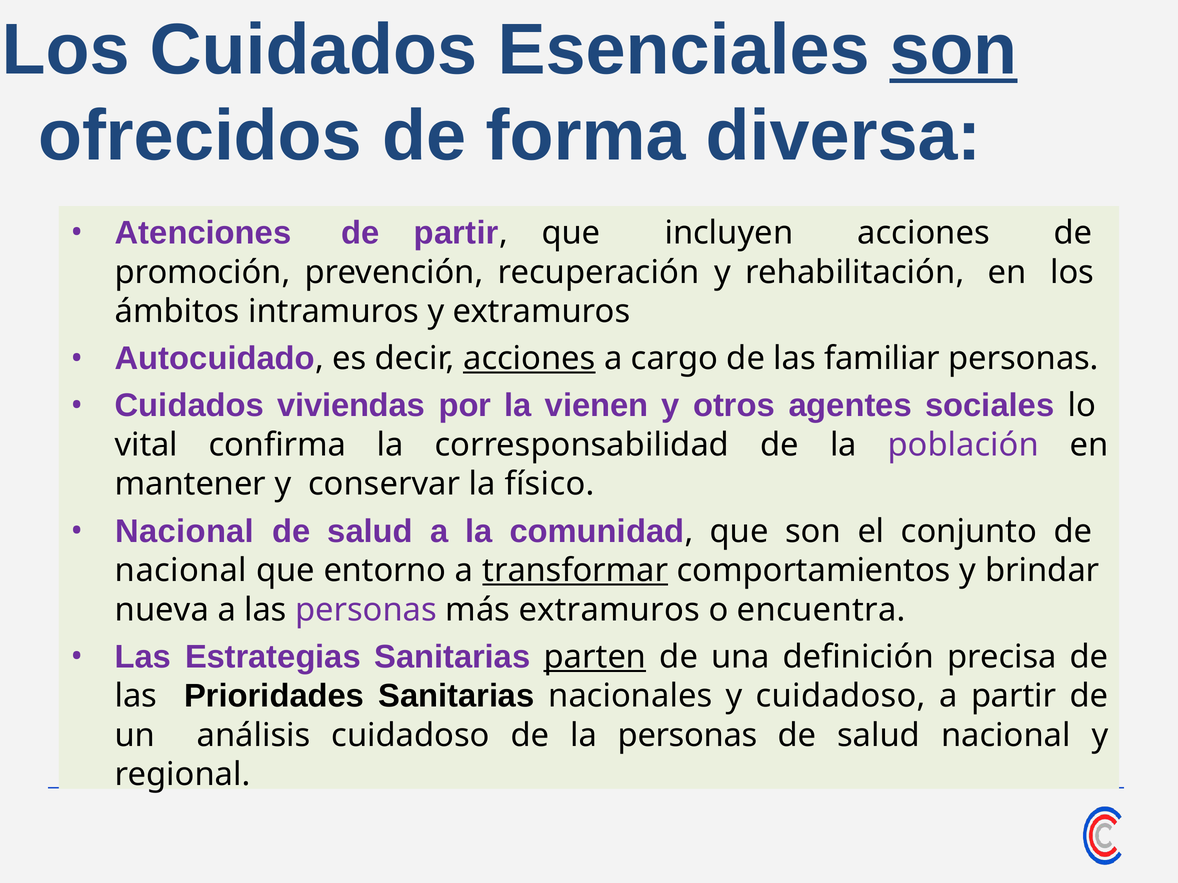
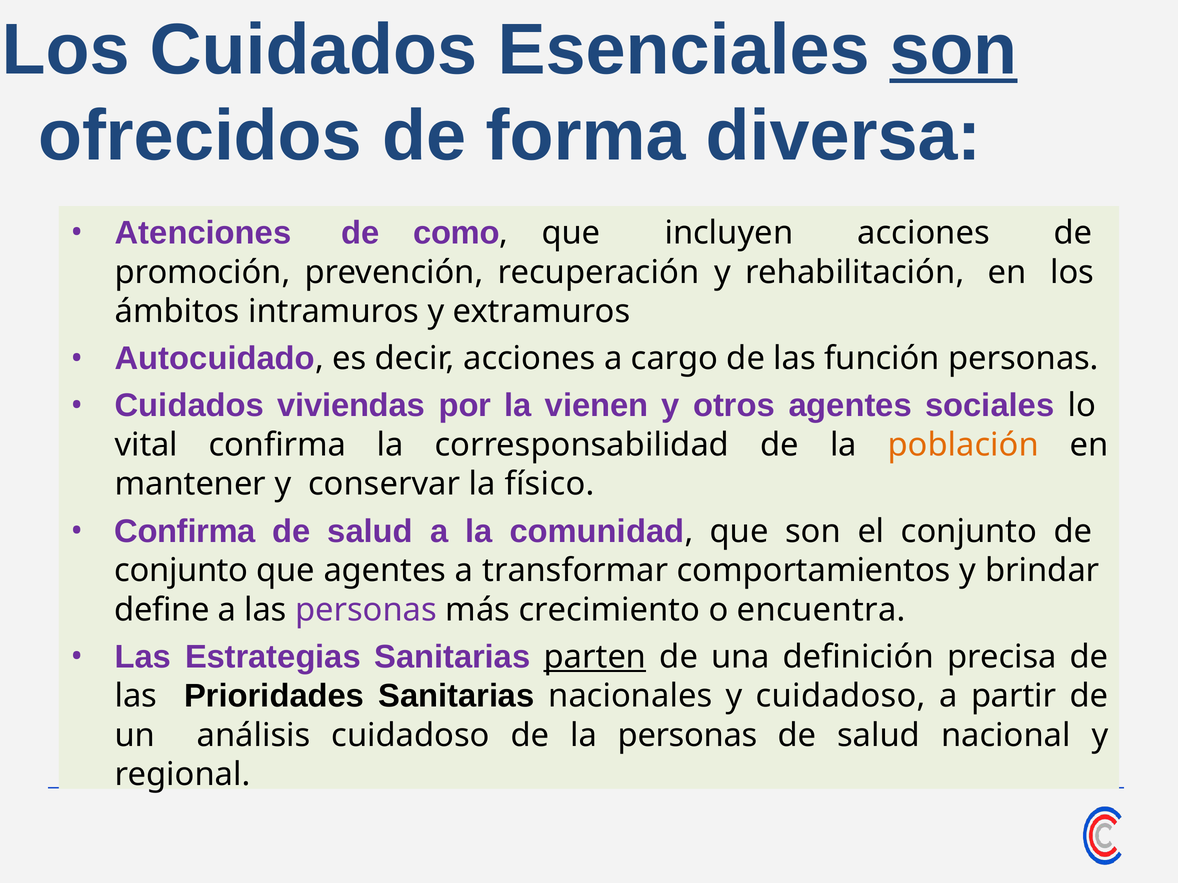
de partir: partir -> como
acciones at (529, 359) underline: present -> none
familiar: familiar -> función
población colour: purple -> orange
Nacional at (185, 532): Nacional -> Confirma
nacional at (181, 571): nacional -> conjunto
que entorno: entorno -> agentes
transformar underline: present -> none
nueva: nueva -> define
más extramuros: extramuros -> crecimiento
